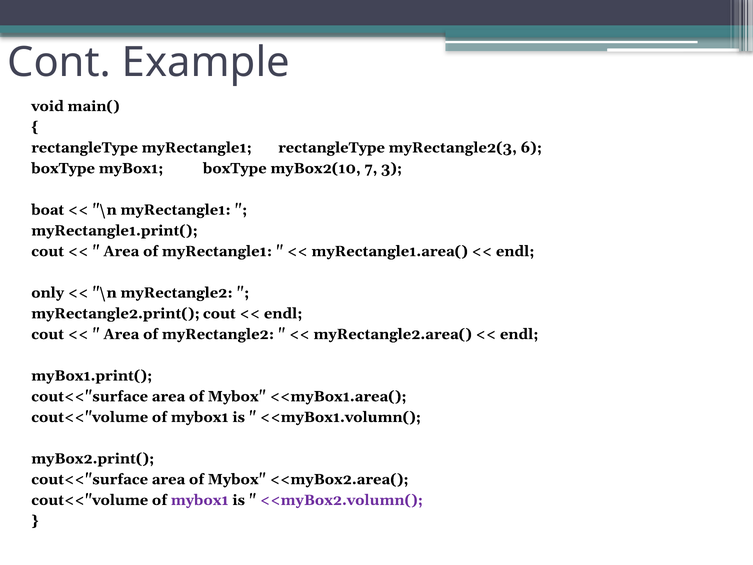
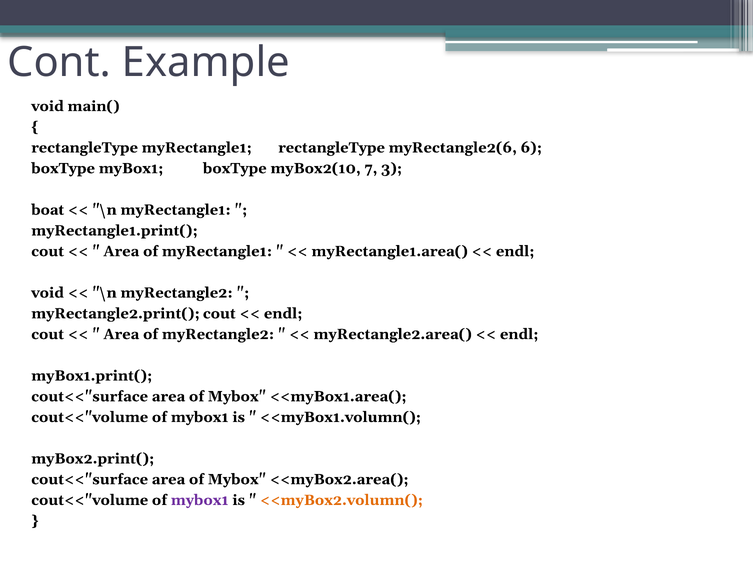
myRectangle2(3: myRectangle2(3 -> myRectangle2(6
only at (48, 293): only -> void
<<myBox2.volumn( colour: purple -> orange
